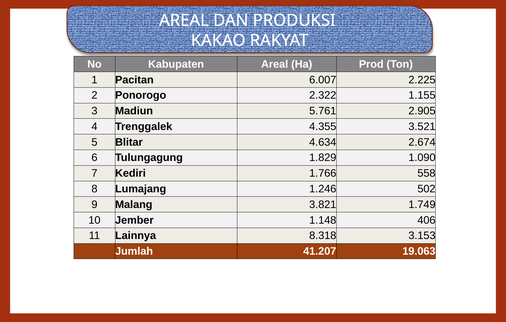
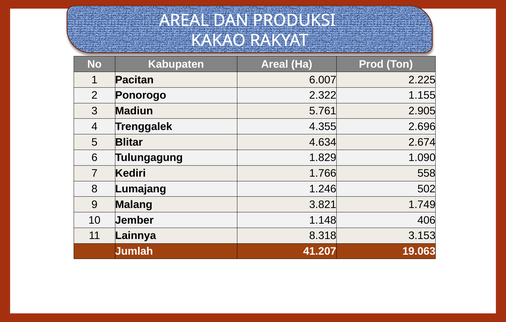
3.521: 3.521 -> 2.696
